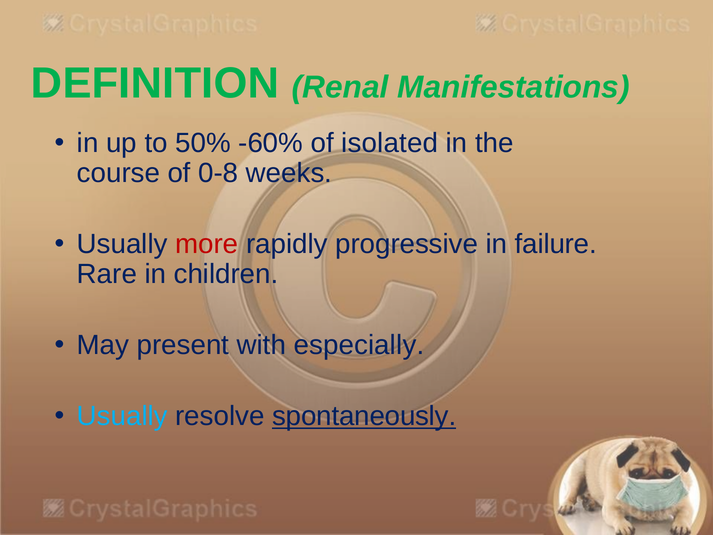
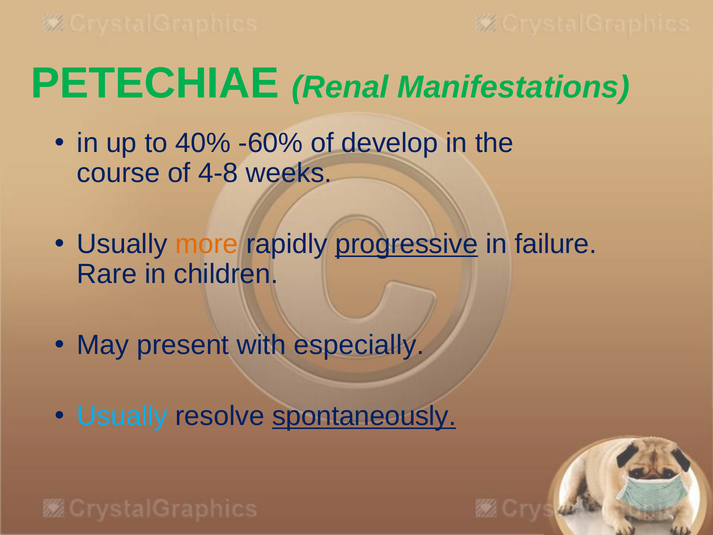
DEFINITION: DEFINITION -> PETECHIAE
50%: 50% -> 40%
isolated: isolated -> develop
0-8: 0-8 -> 4-8
more colour: red -> orange
progressive underline: none -> present
